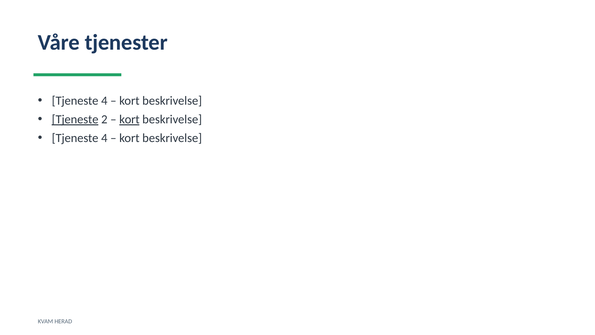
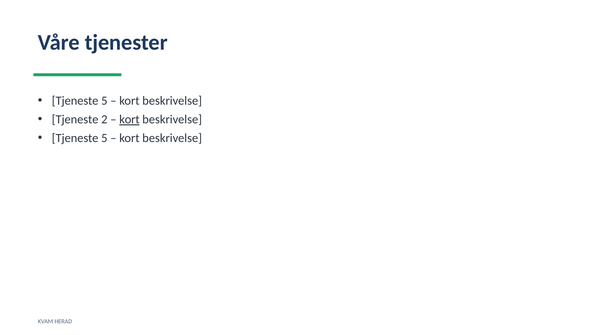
4 at (104, 101): 4 -> 5
Tjeneste at (75, 119) underline: present -> none
4 at (104, 138): 4 -> 5
